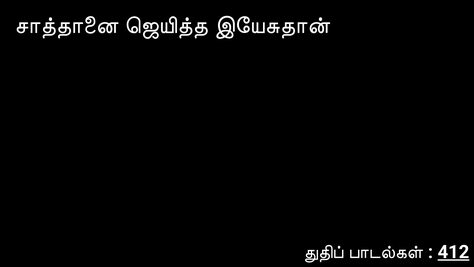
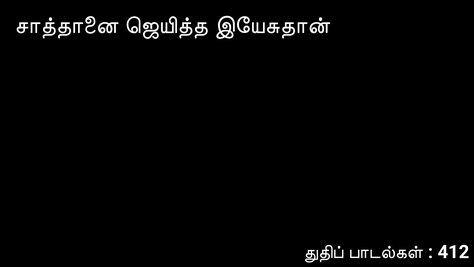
412 underline: present -> none
